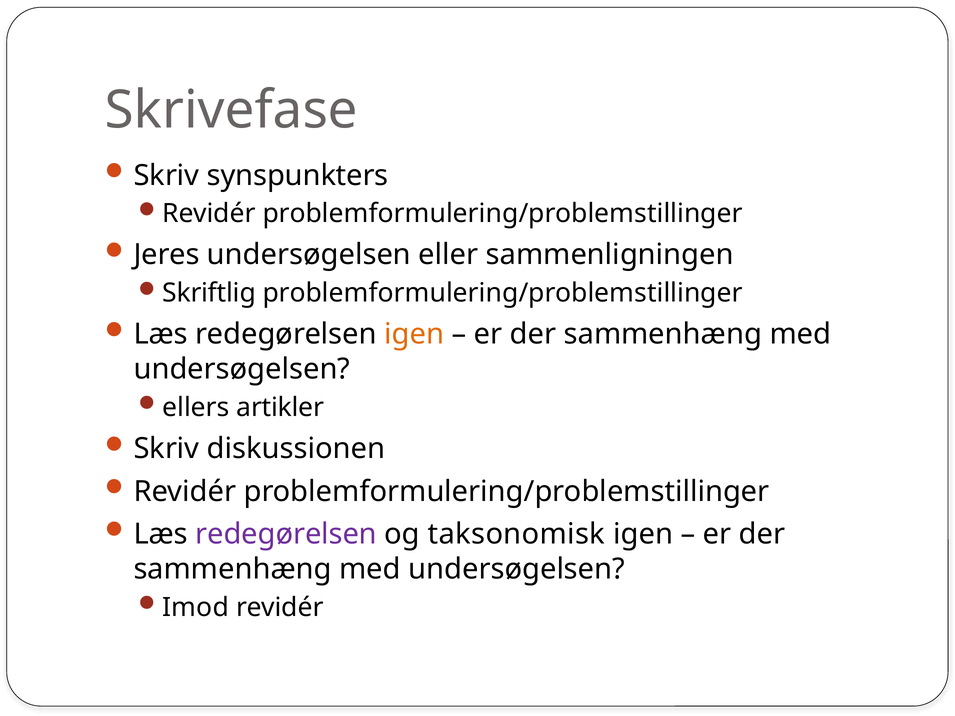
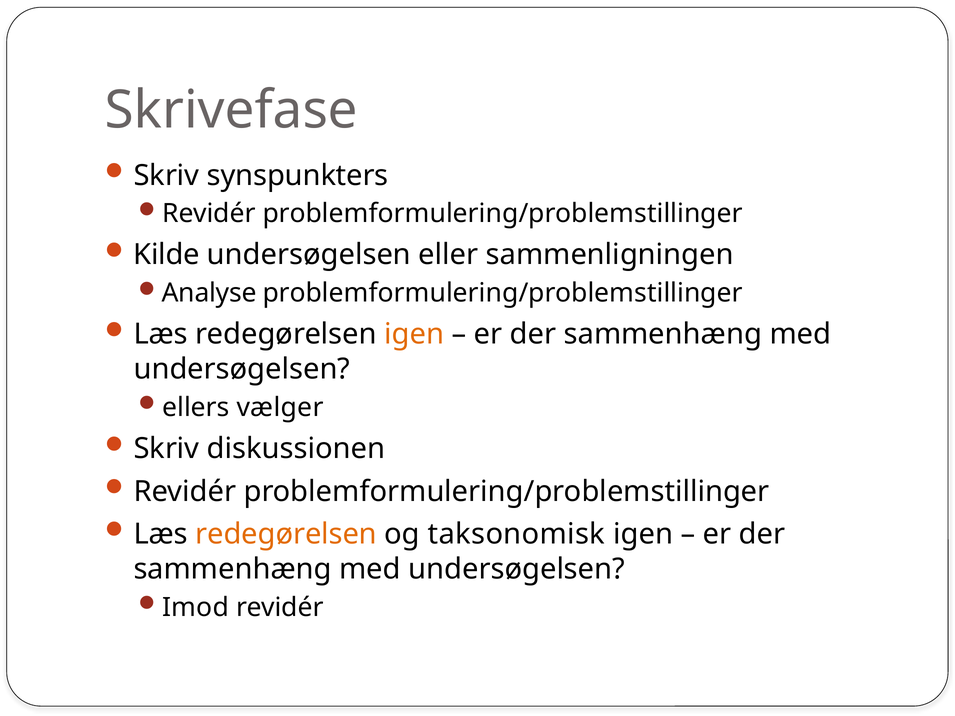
Jeres: Jeres -> Kilde
Skriftlig: Skriftlig -> Analyse
artikler: artikler -> vælger
redegørelsen at (286, 534) colour: purple -> orange
